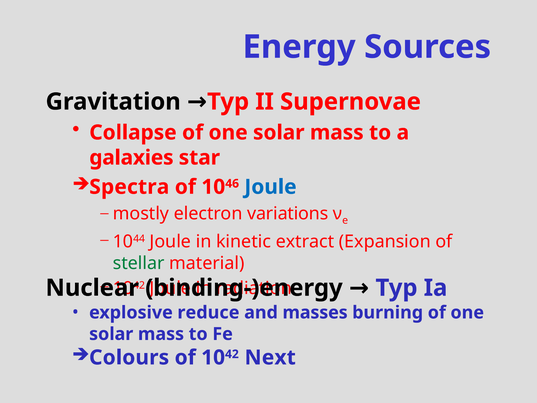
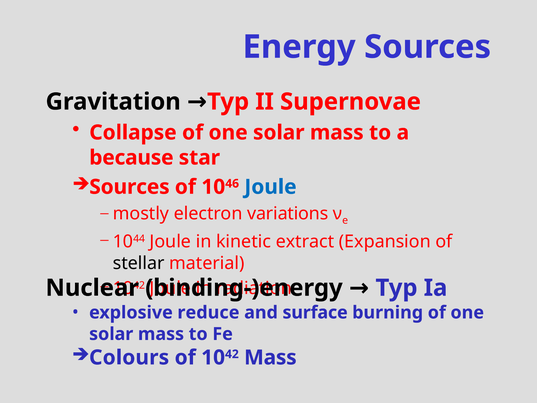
galaxies: galaxies -> because
Spectra at (129, 187): Spectra -> Sources
stellar colour: green -> black
masses: masses -> surface
Next at (270, 357): Next -> Mass
